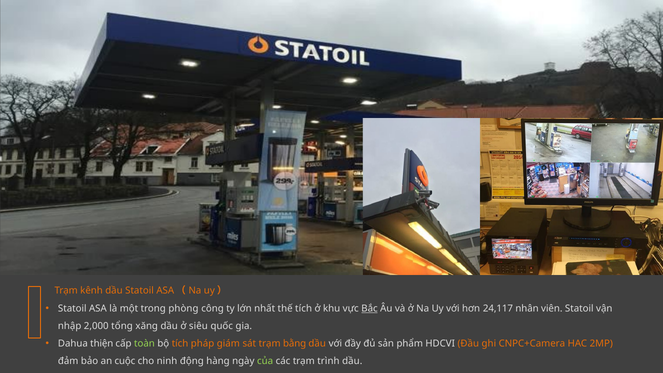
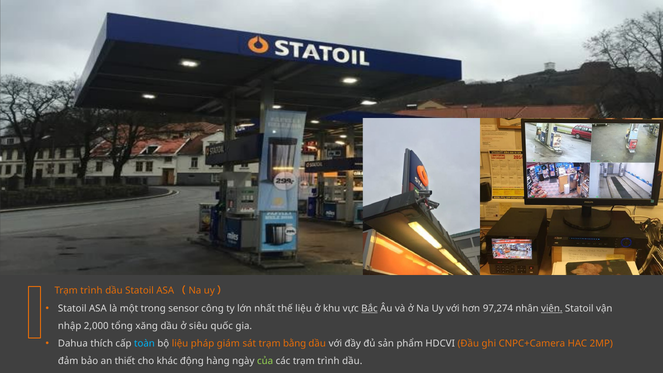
kênh at (91, 291): kênh -> trình
phòng: phòng -> sensor
thế tích: tích -> liệu
24,117: 24,117 -> 97,274
viên underline: none -> present
thiện: thiện -> thích
toàn colour: light green -> light blue
bộ tích: tích -> liệu
cuộc: cuộc -> thiết
ninh: ninh -> khác
